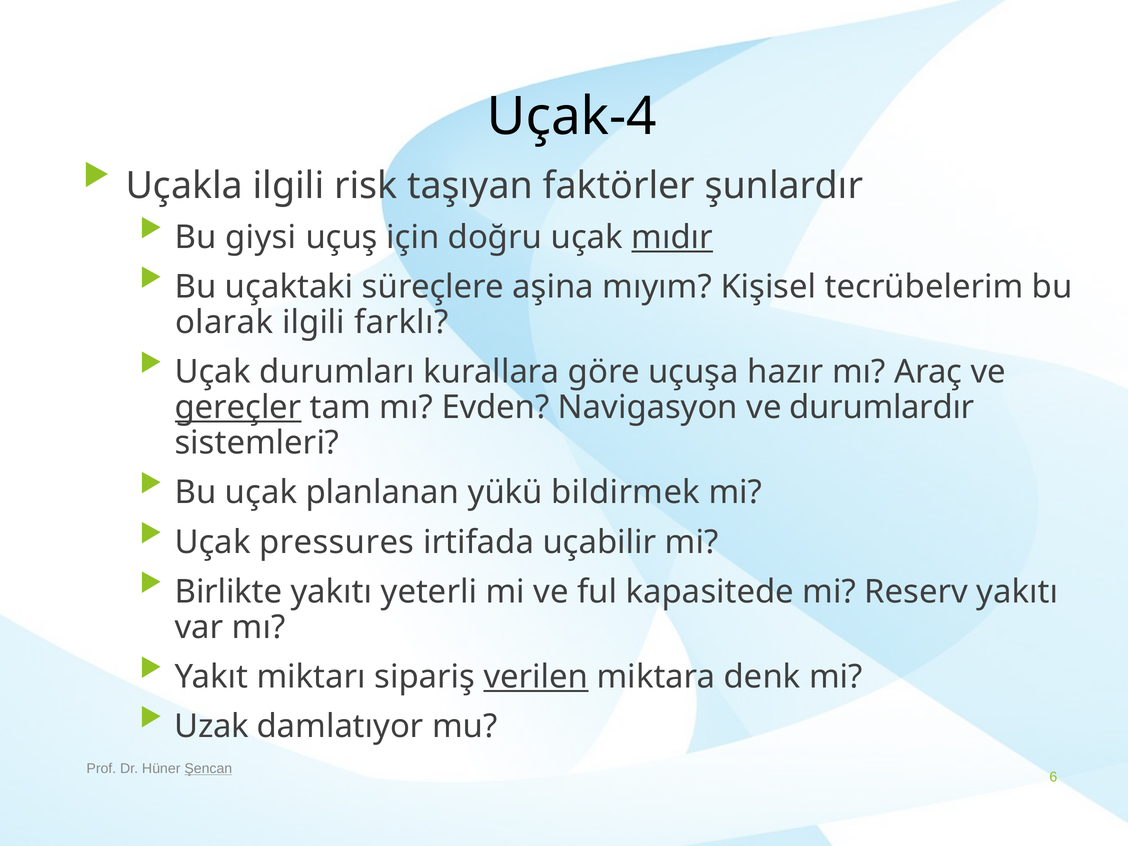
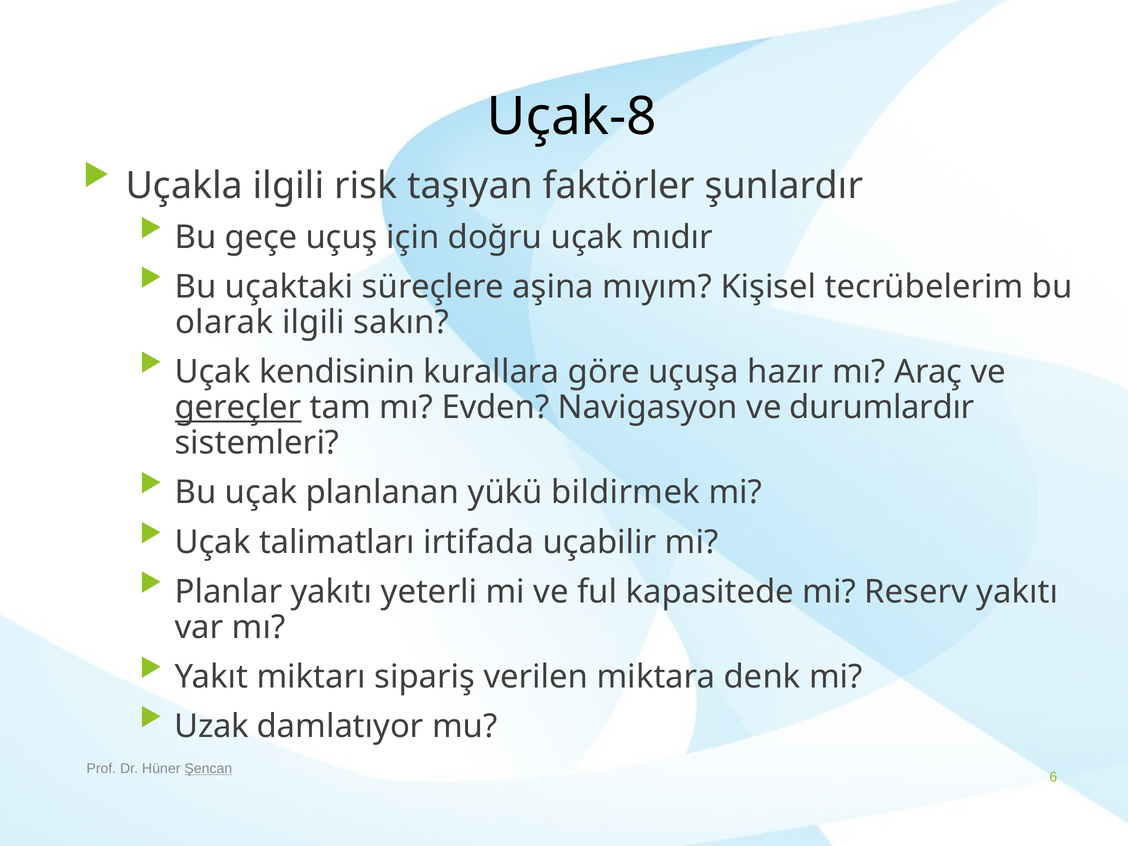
Uçak-4: Uçak-4 -> Uçak-8
giysi: giysi -> geçe
mıdır underline: present -> none
farklı: farklı -> sakın
durumları: durumları -> kendisinin
pressures: pressures -> talimatları
Birlikte: Birlikte -> Planlar
verilen underline: present -> none
